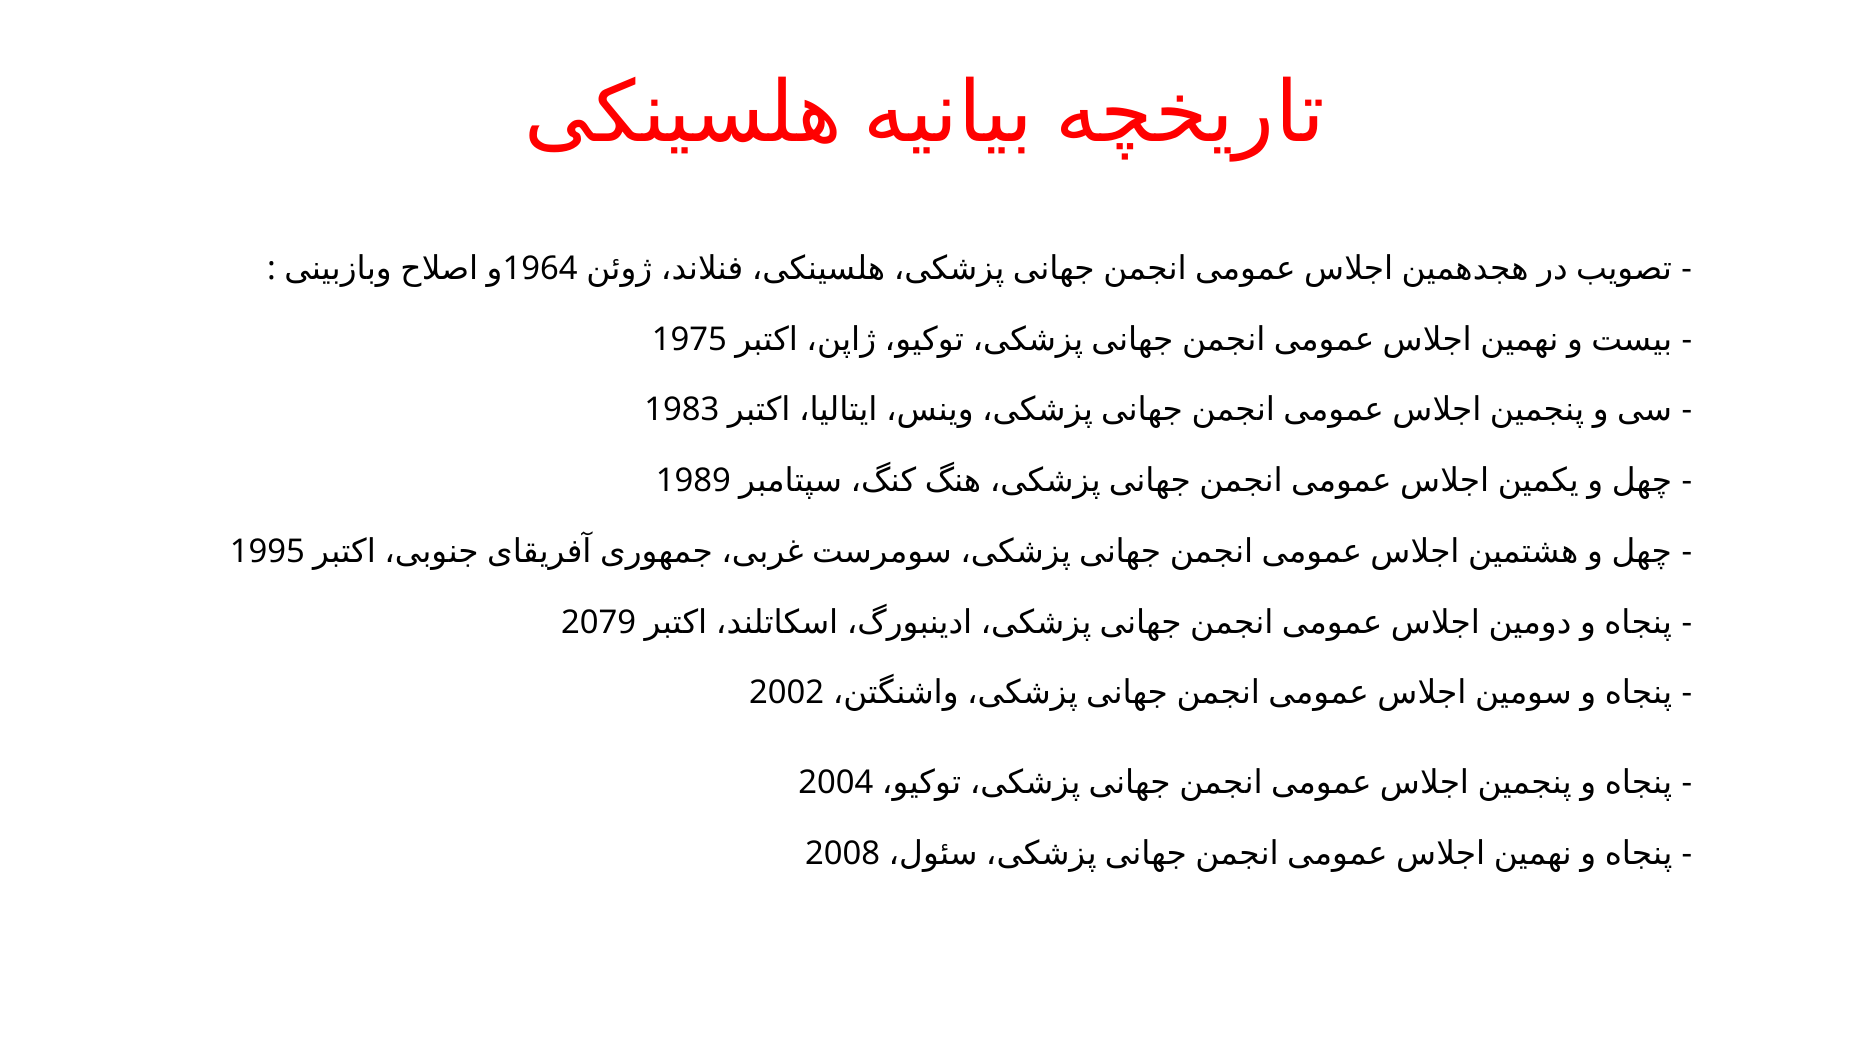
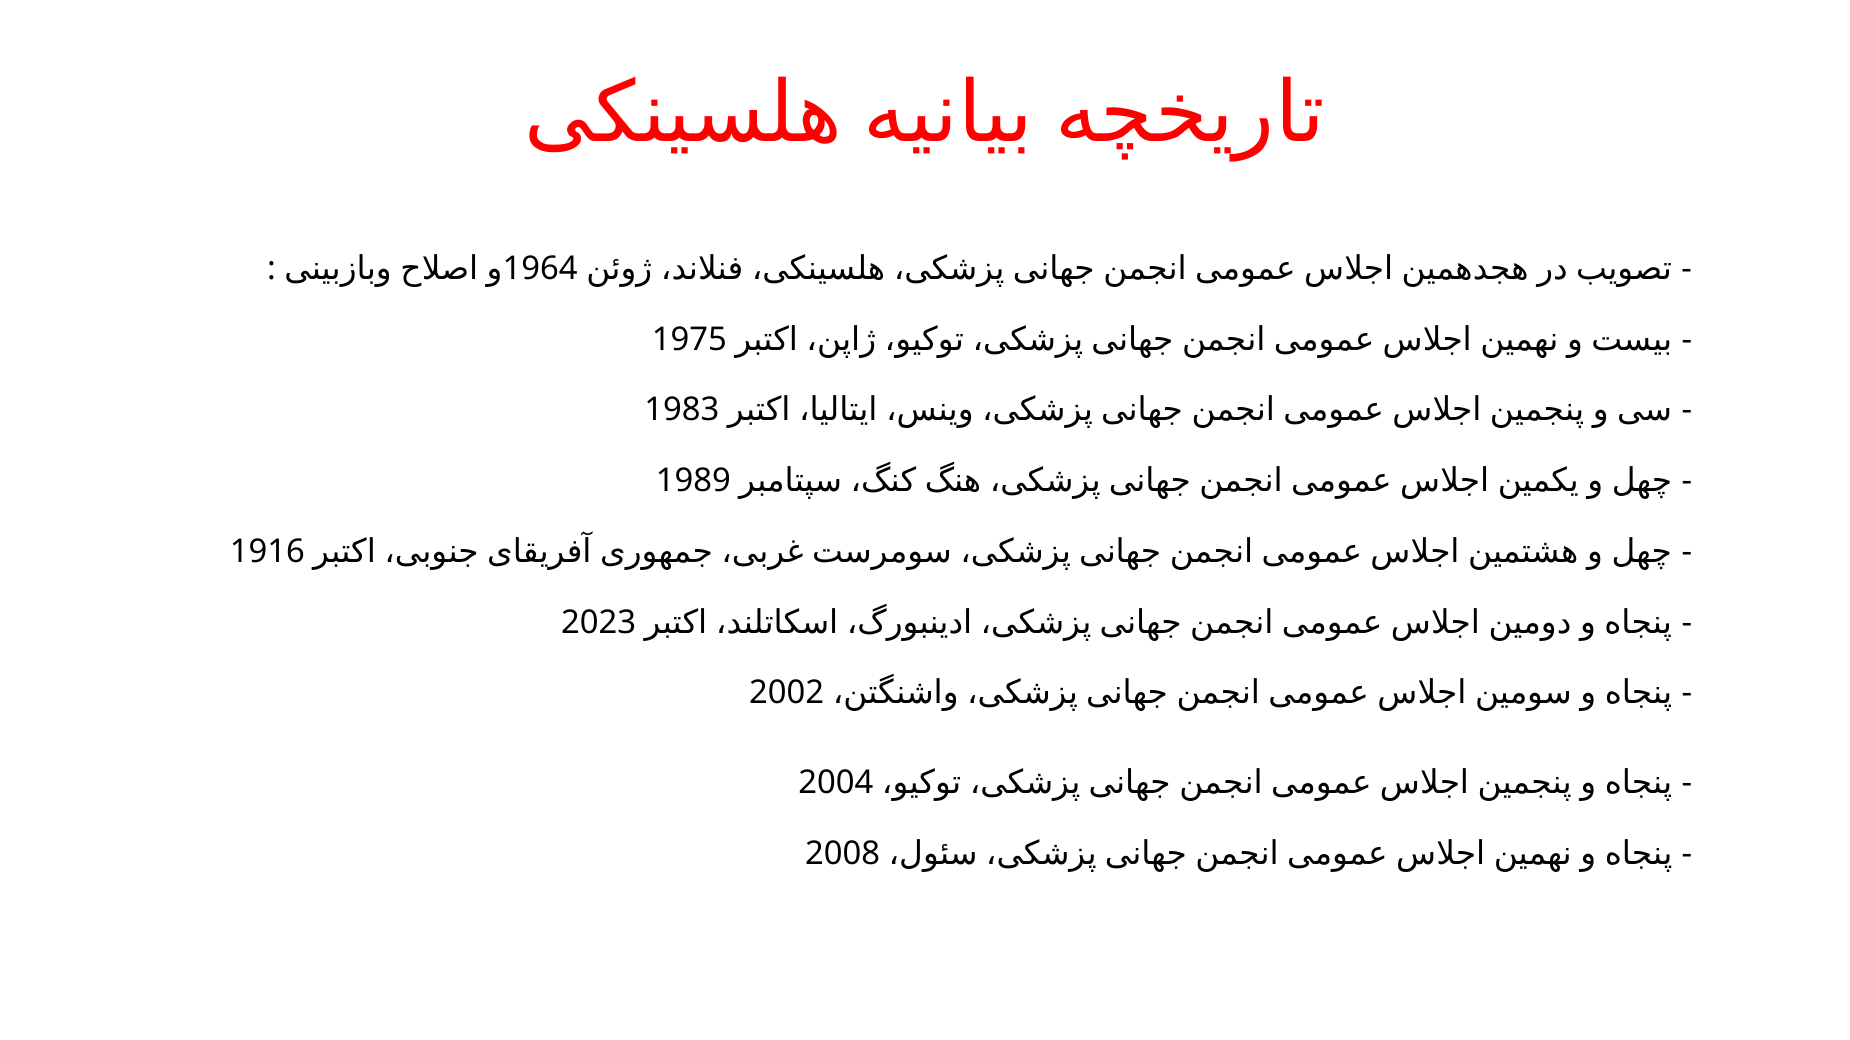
1995: 1995 -> 1916
2079: 2079 -> 2023
